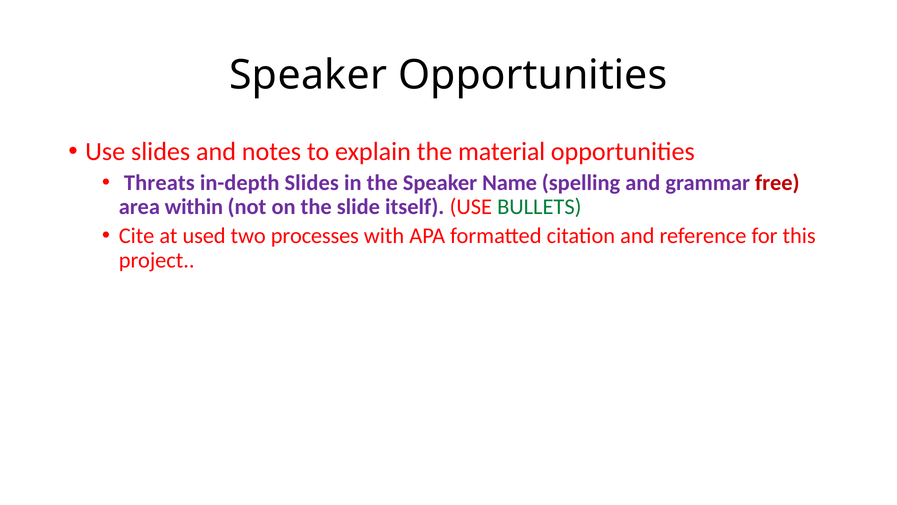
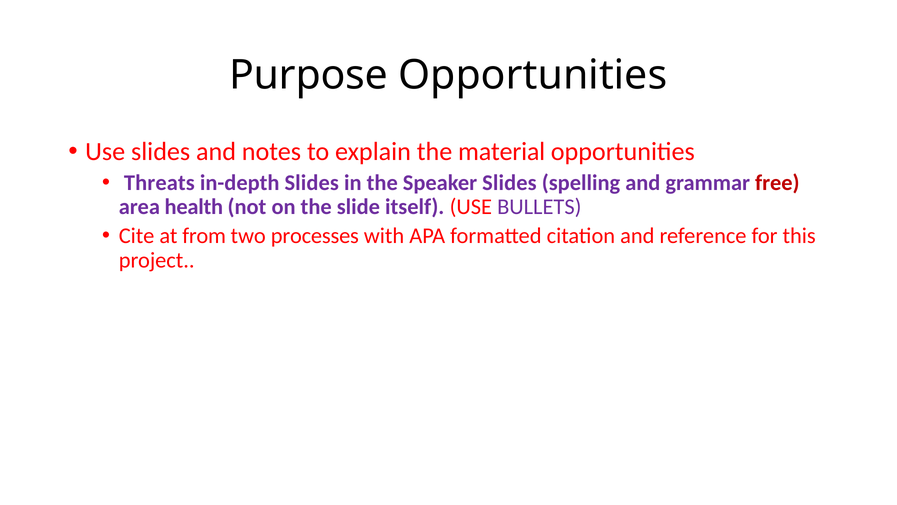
Speaker at (308, 75): Speaker -> Purpose
Speaker Name: Name -> Slides
within: within -> health
BULLETS colour: green -> purple
used: used -> from
